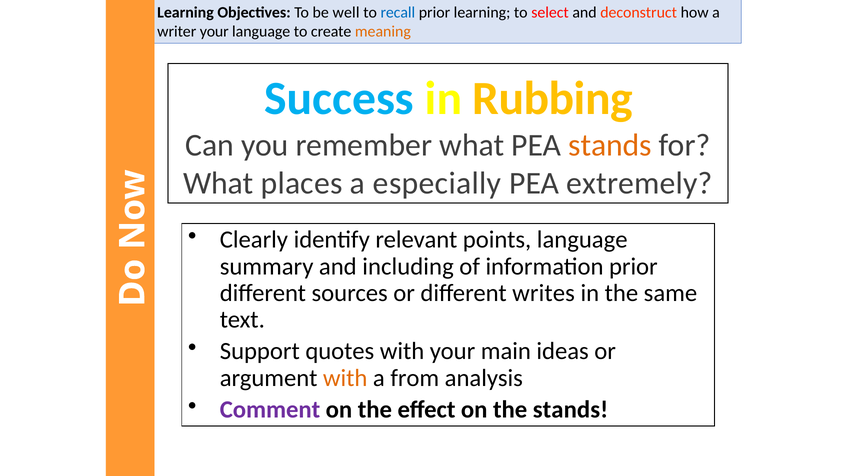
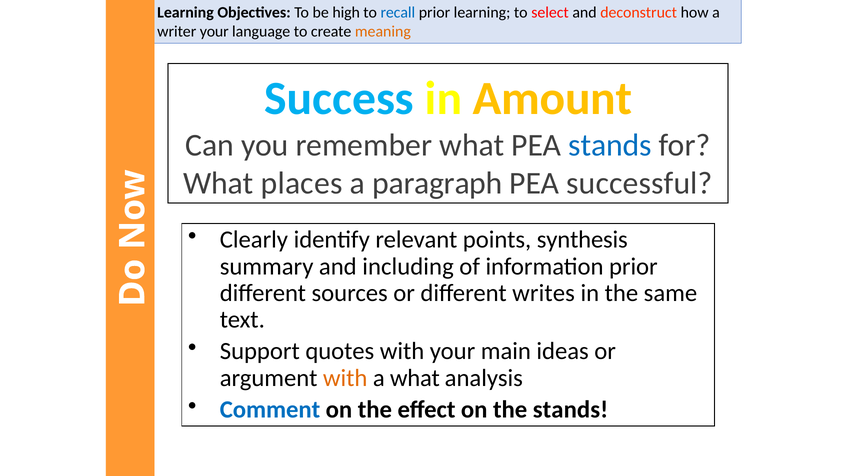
well: well -> high
Rubbing: Rubbing -> Amount
stands at (610, 145) colour: orange -> blue
especially: especially -> paragraph
extremely: extremely -> successful
points language: language -> synthesis
a from: from -> what
Comment colour: purple -> blue
